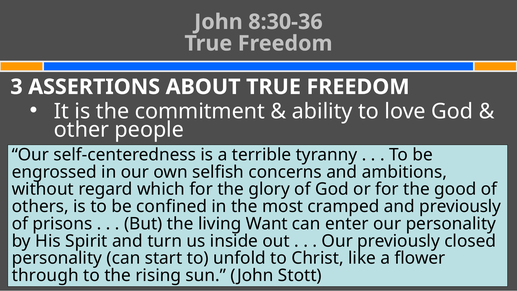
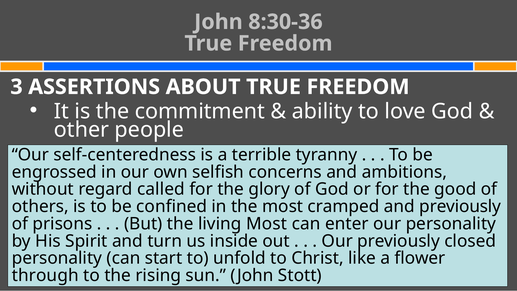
which: which -> called
living Want: Want -> Most
